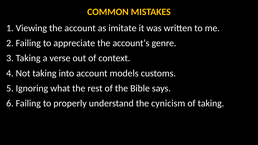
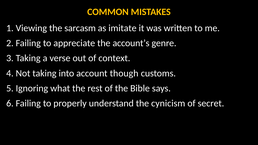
the account: account -> sarcasm
models: models -> though
of taking: taking -> secret
